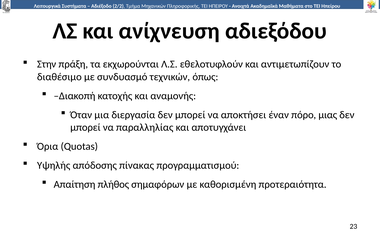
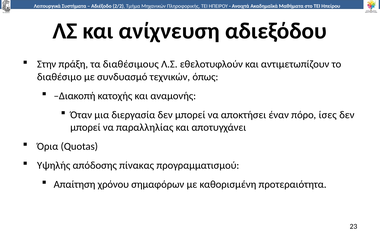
εκχωρούνται: εκχωρούνται -> διαθέσιμους
μιας: μιας -> ίσες
πλήθος: πλήθος -> χρόνου
